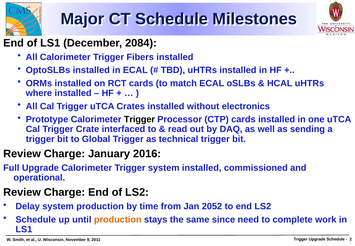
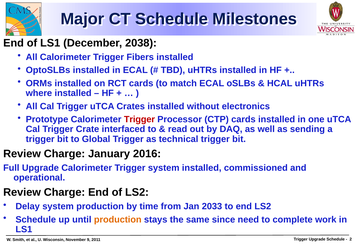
2084: 2084 -> 2038
Trigger at (139, 119) colour: black -> red
2052: 2052 -> 2033
